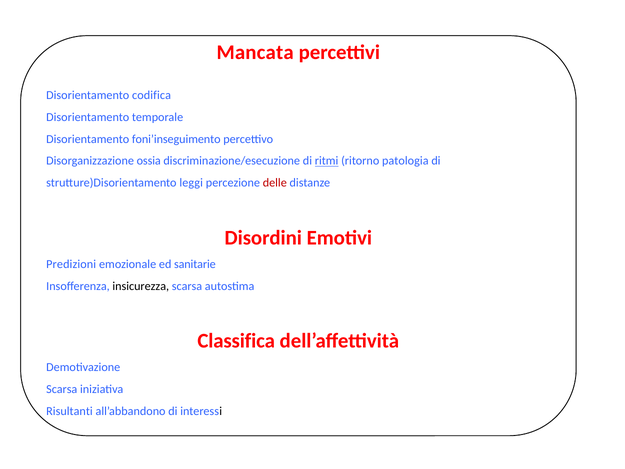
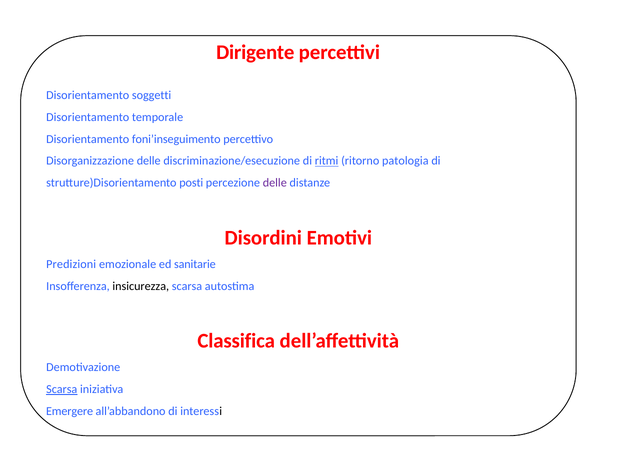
Mancata: Mancata -> Dirigente
codifica: codifica -> soggetti
Disorganizzazione ossia: ossia -> delle
leggi: leggi -> posti
delle at (275, 183) colour: red -> purple
Scarsa at (62, 389) underline: none -> present
Risultanti: Risultanti -> Emergere
